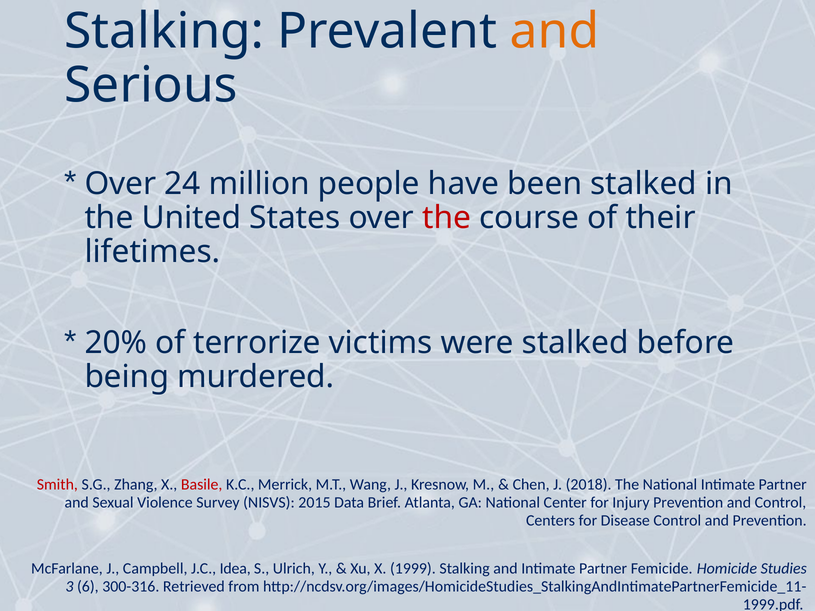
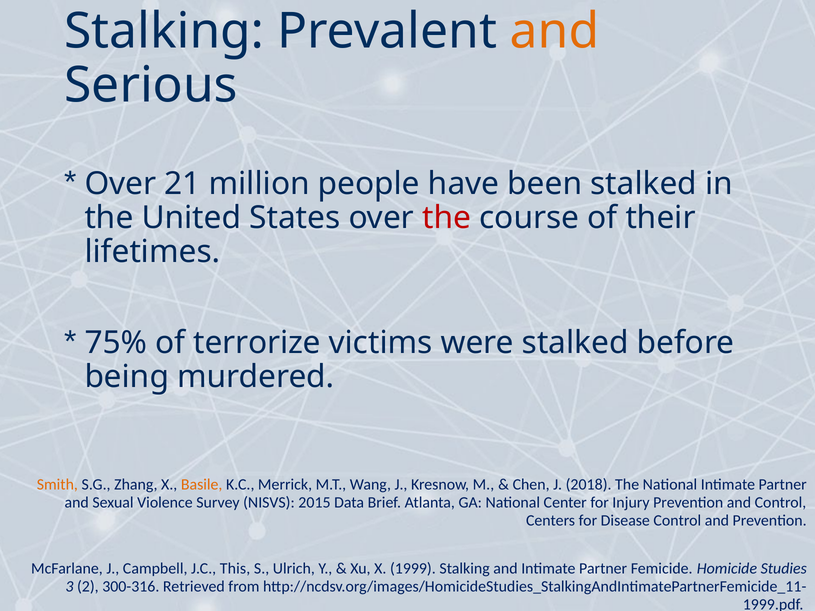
24: 24 -> 21
20%: 20% -> 75%
Smith colour: red -> orange
Basile colour: red -> orange
Idea: Idea -> This
6: 6 -> 2
